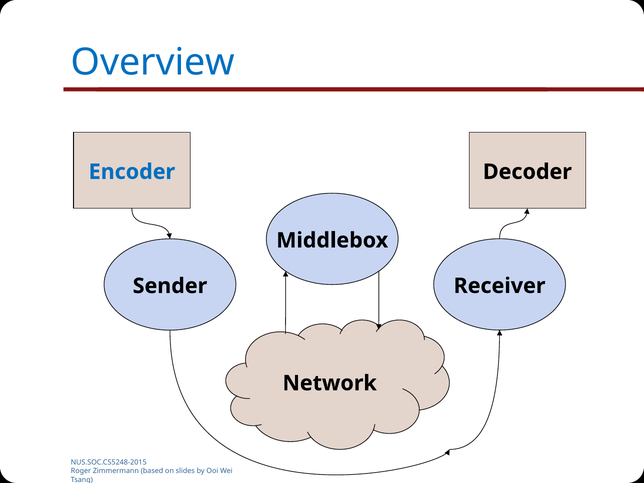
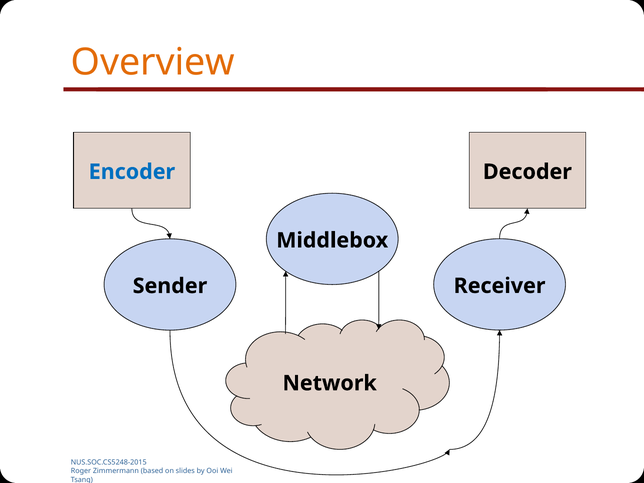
Overview colour: blue -> orange
